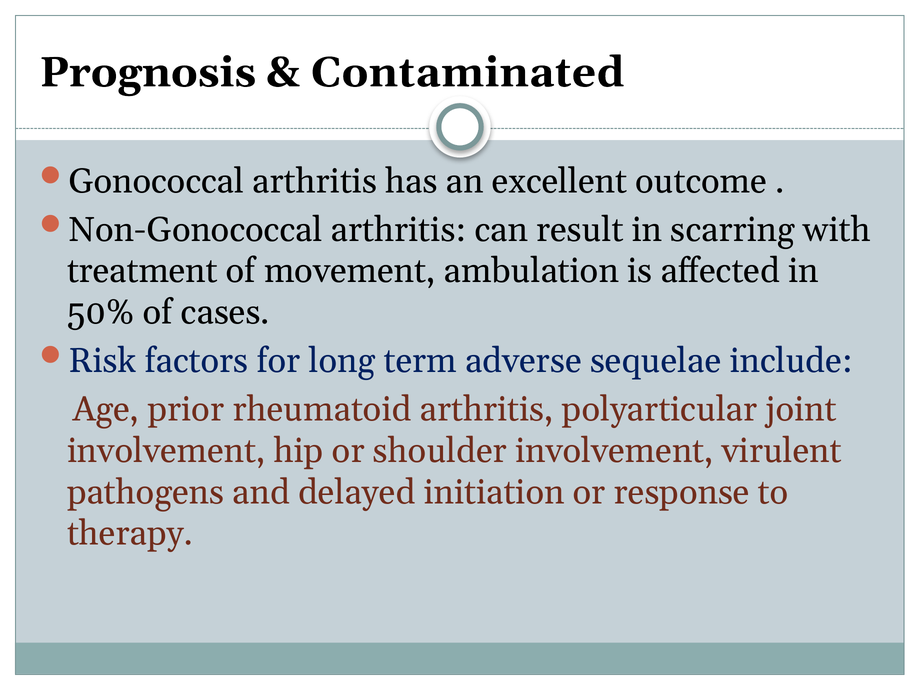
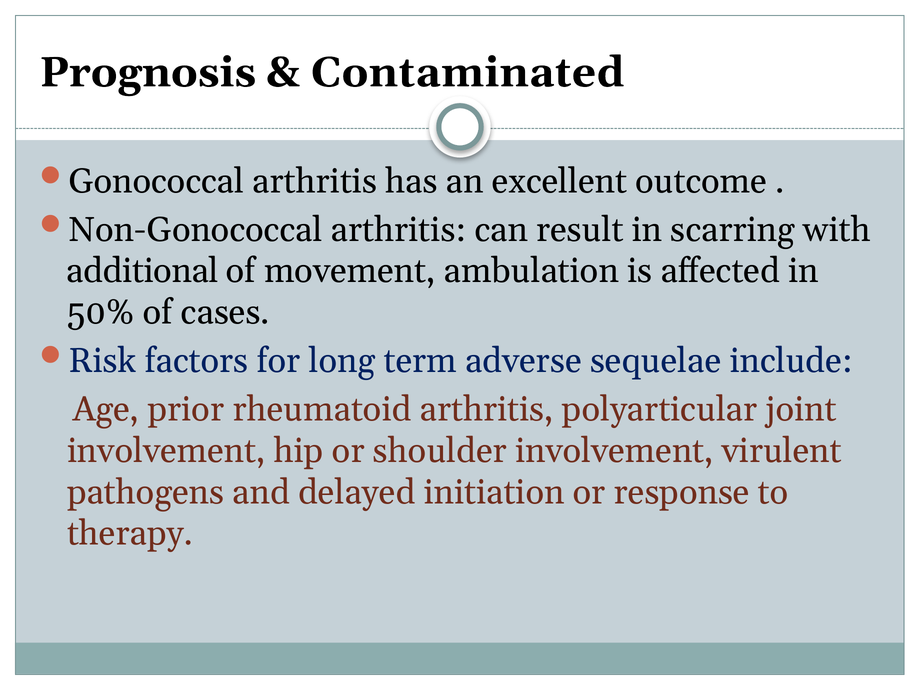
treatment: treatment -> additional
